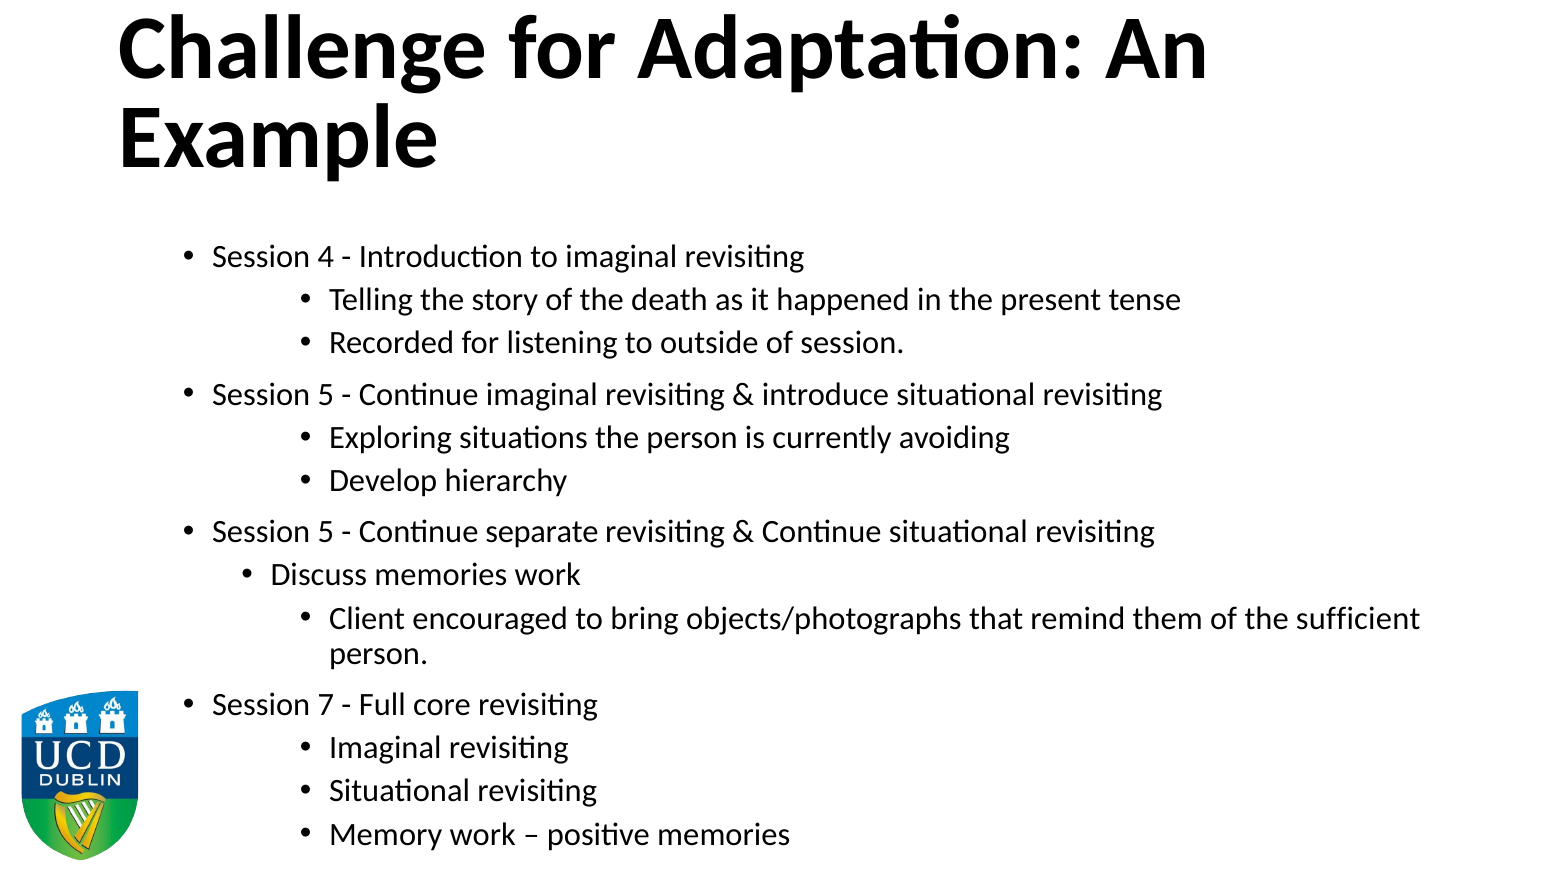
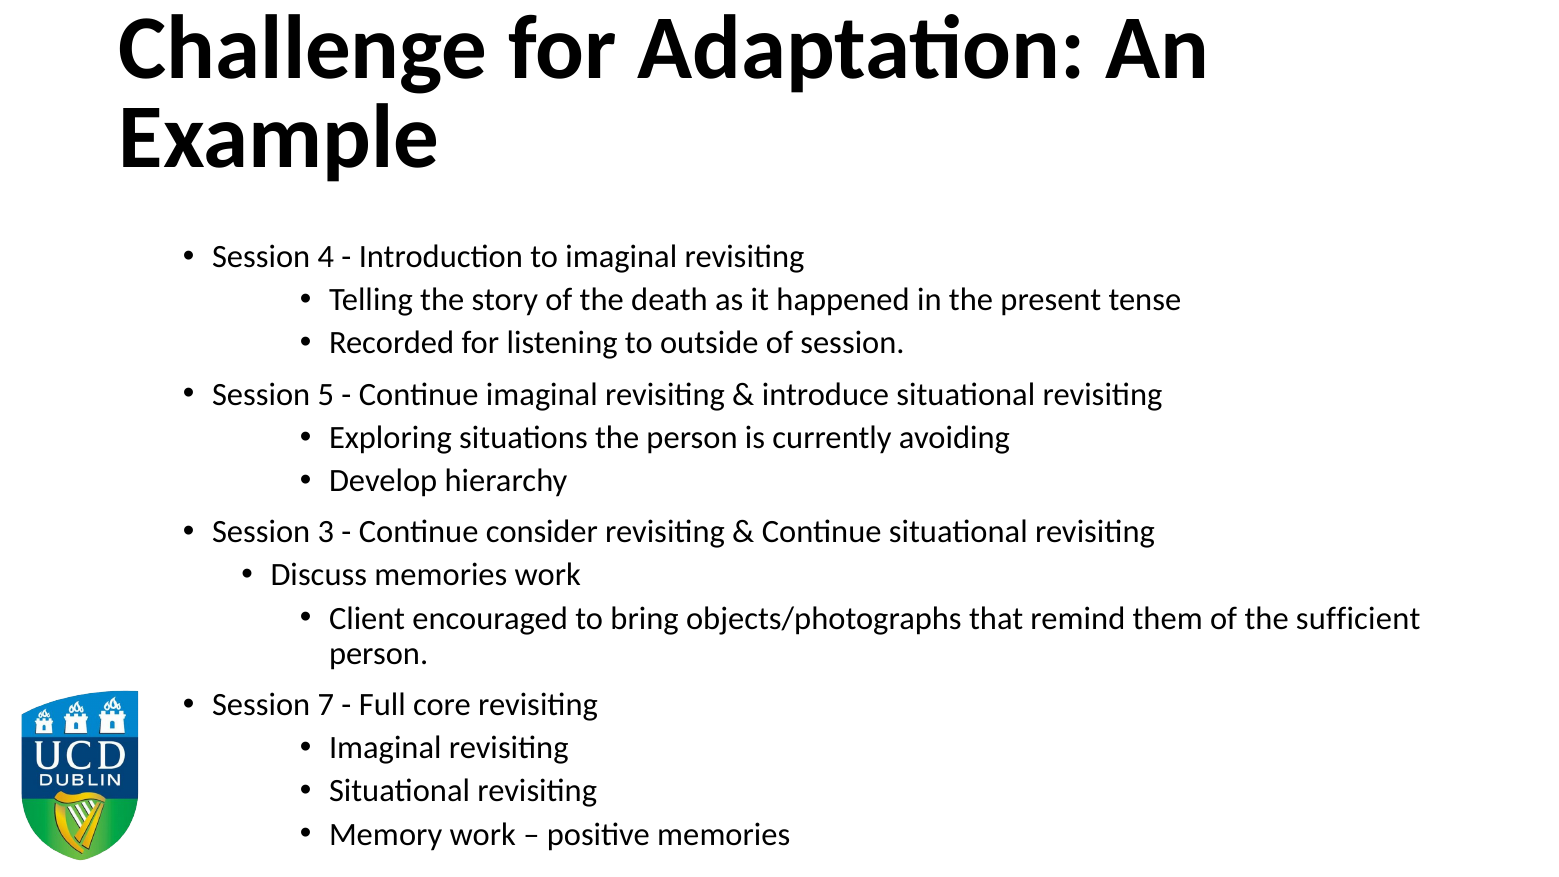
5 at (326, 532): 5 -> 3
separate: separate -> consider
